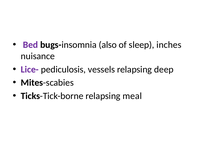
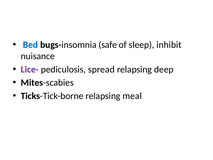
Bed colour: purple -> blue
also: also -> safe
inches: inches -> inhibit
vessels: vessels -> spread
